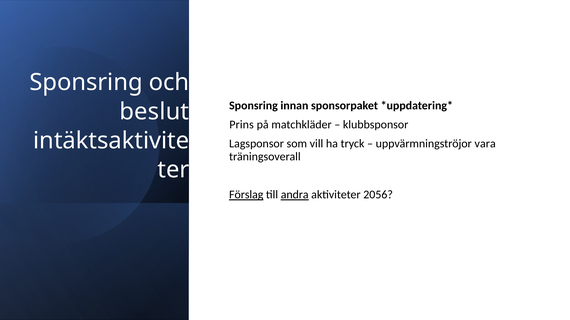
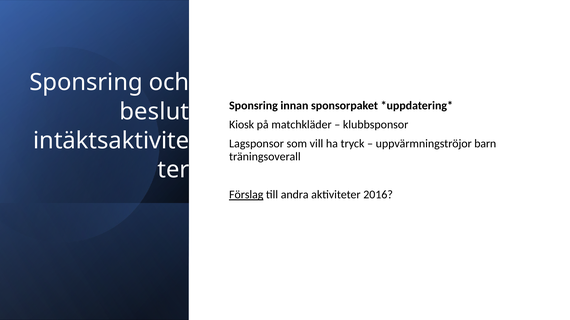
Prins: Prins -> Kiosk
vara: vara -> barn
andra underline: present -> none
2056: 2056 -> 2016
